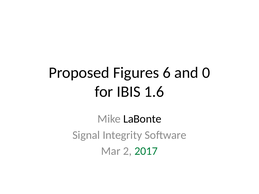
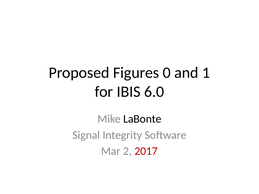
6: 6 -> 0
0: 0 -> 1
1.6: 1.6 -> 6.0
2017 colour: green -> red
